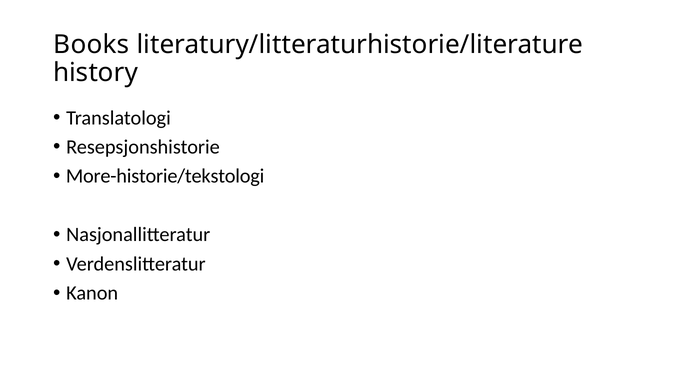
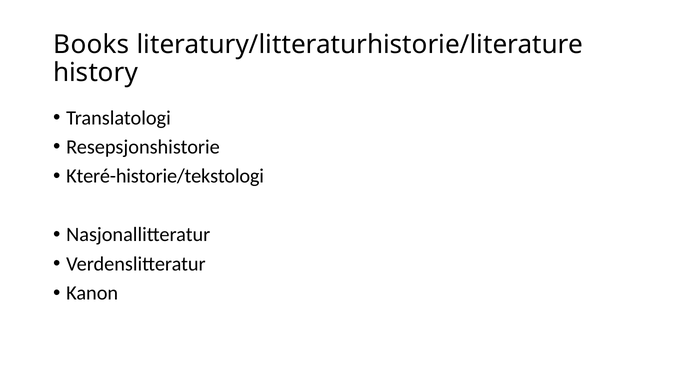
More-historie/tekstologi: More-historie/tekstologi -> Které-historie/tekstologi
